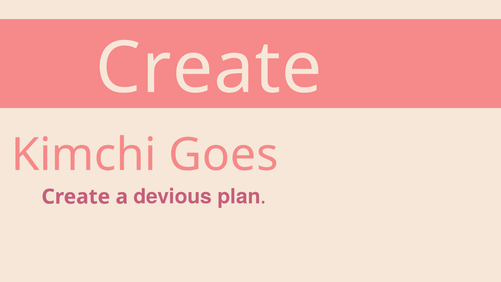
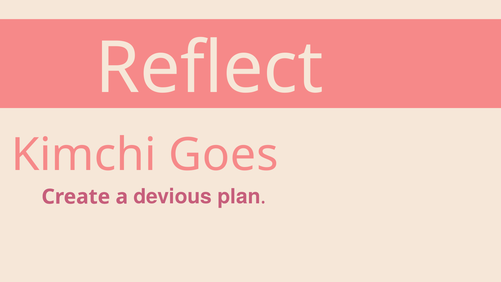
Create at (209, 68): Create -> Reflect
